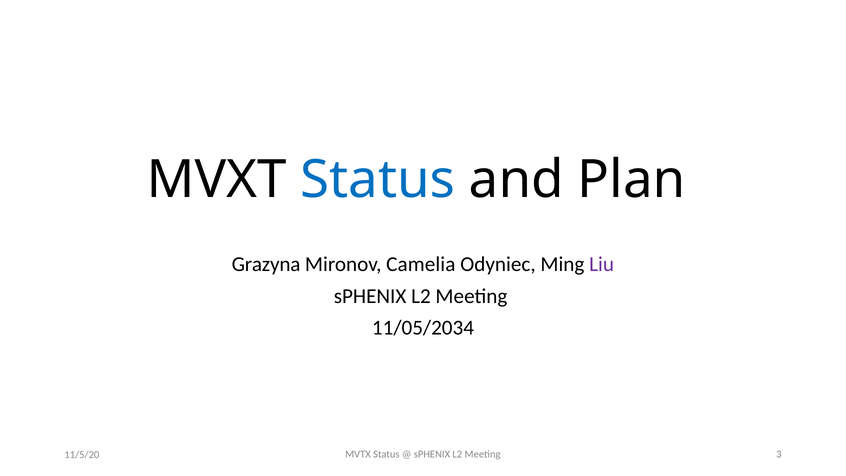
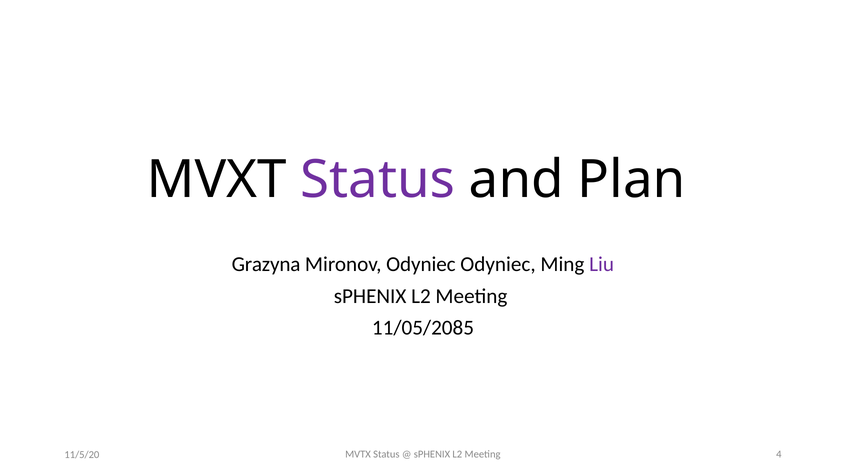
Status at (378, 180) colour: blue -> purple
Mironov Camelia: Camelia -> Odyniec
11/05/2034: 11/05/2034 -> 11/05/2085
3: 3 -> 4
